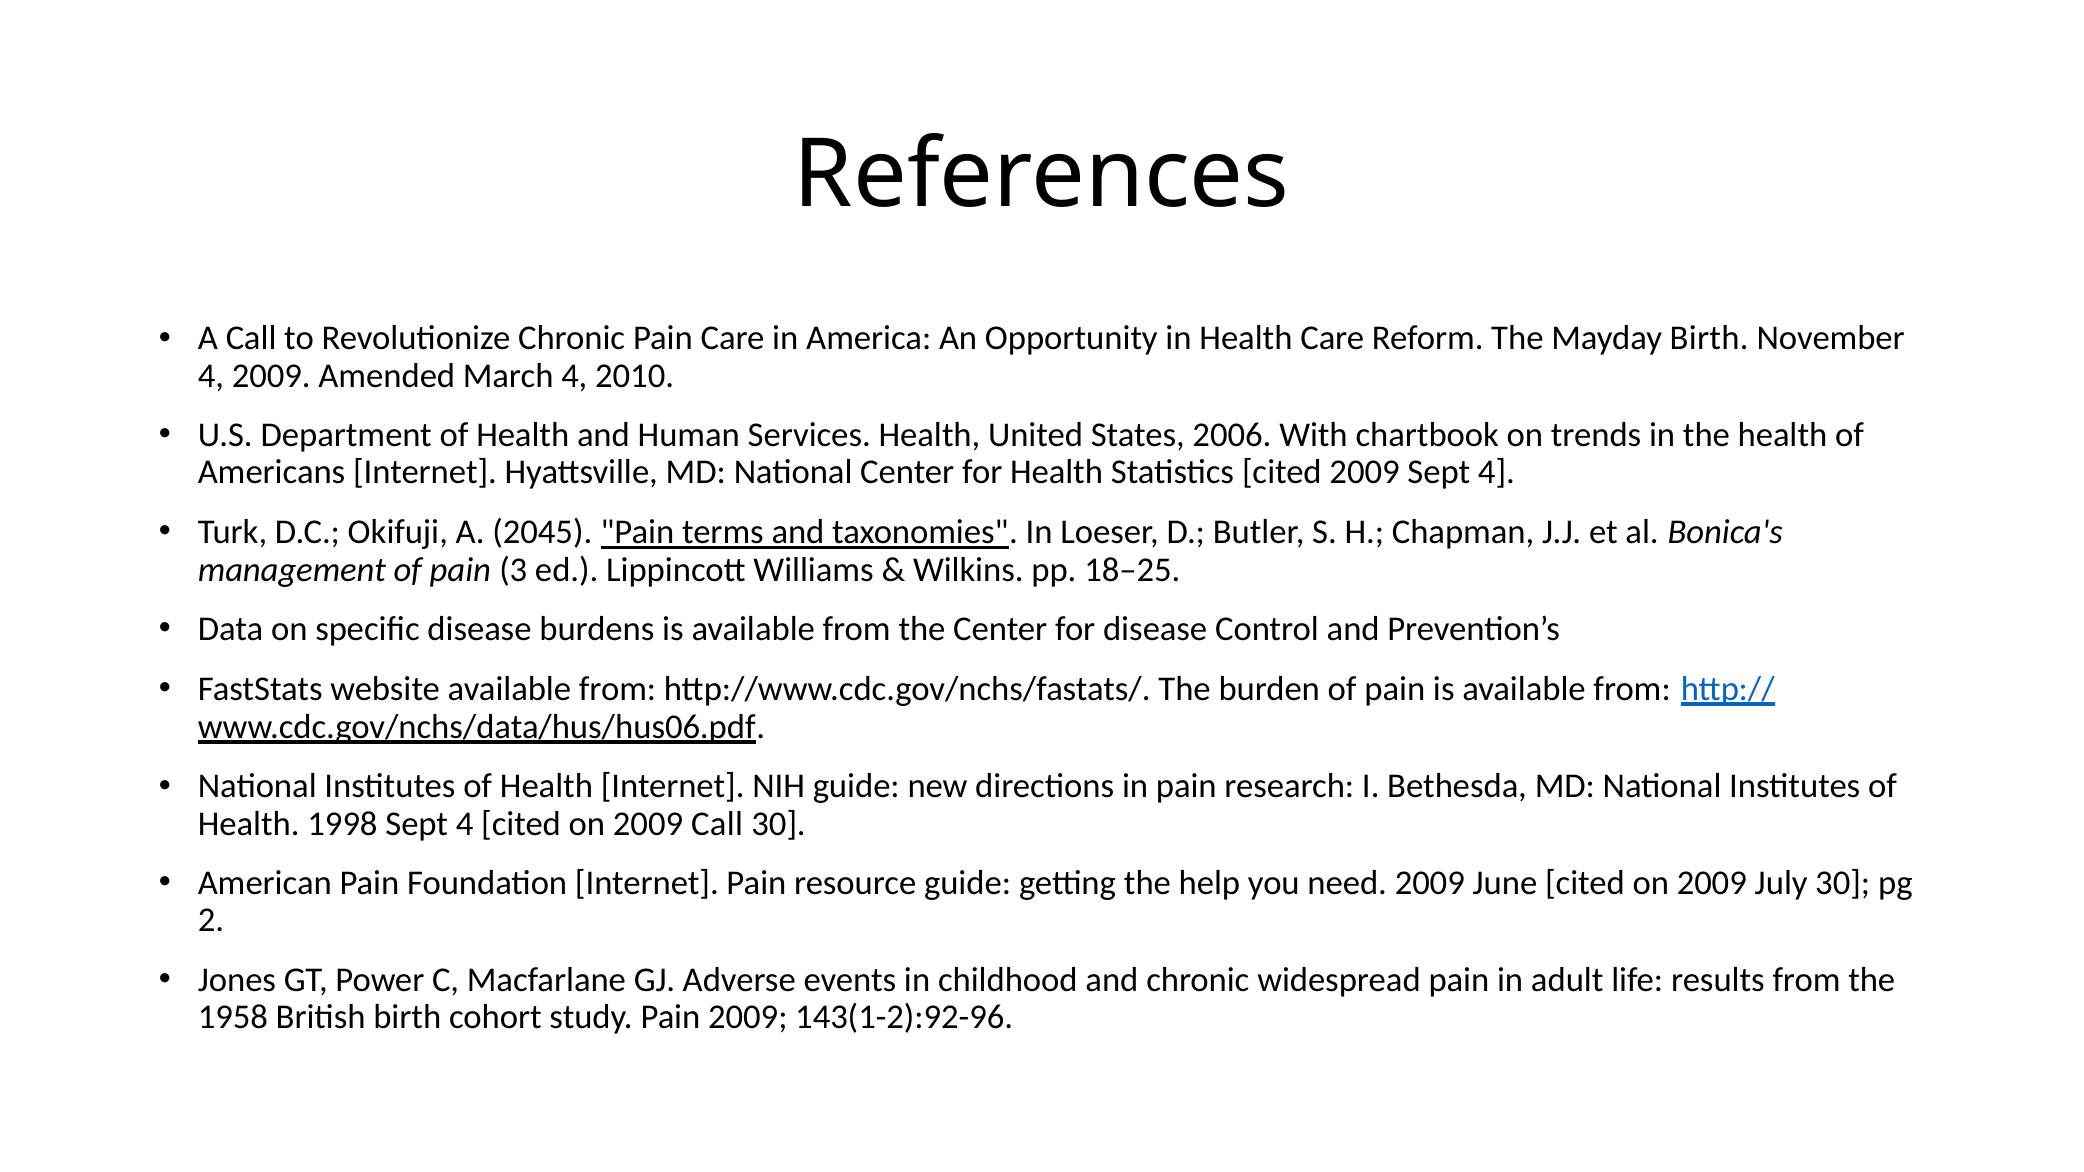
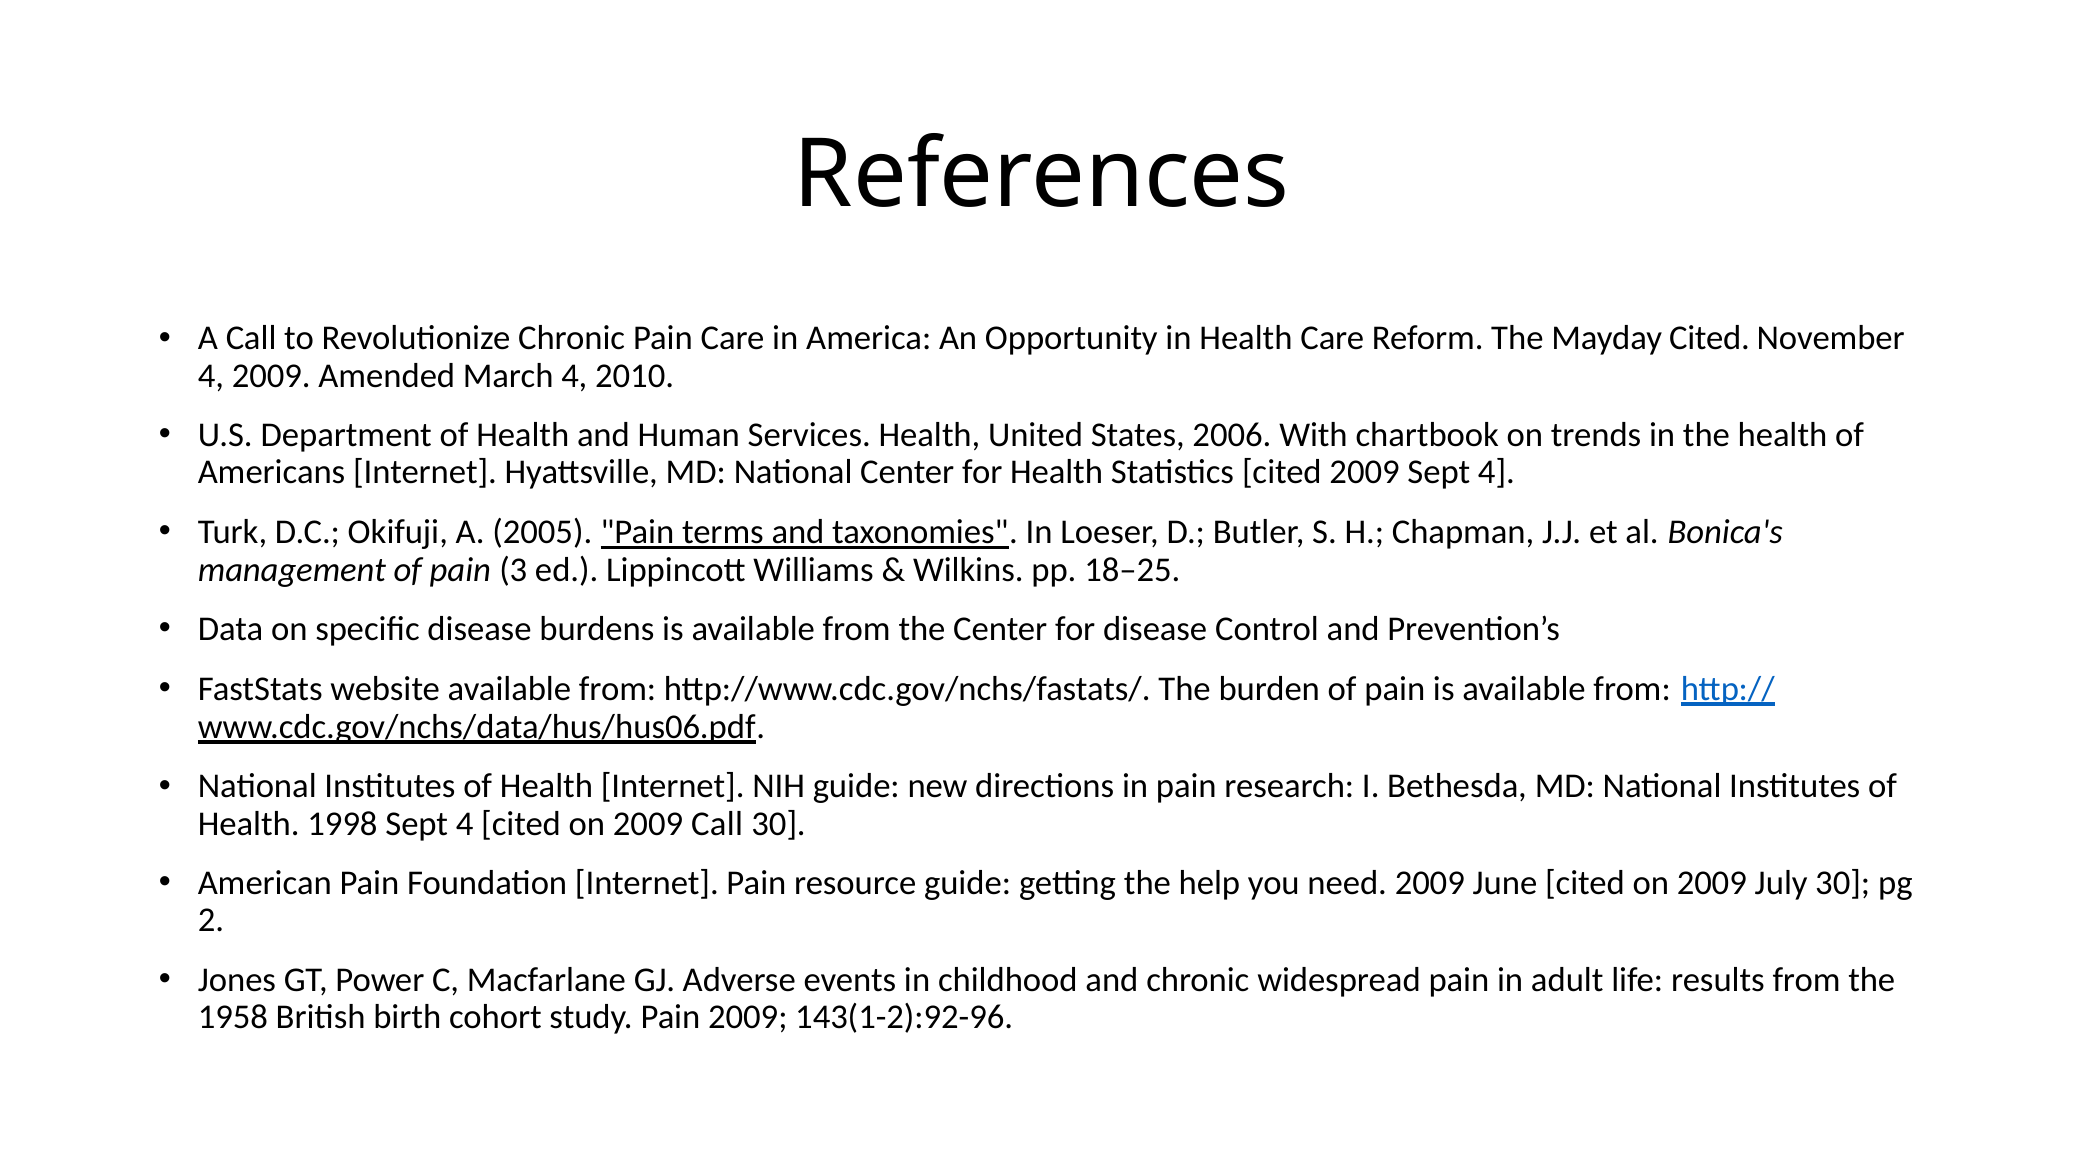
Mayday Birth: Birth -> Cited
2045: 2045 -> 2005
